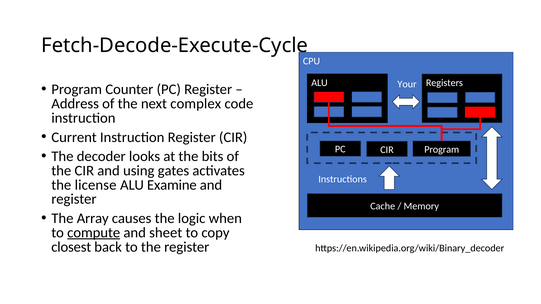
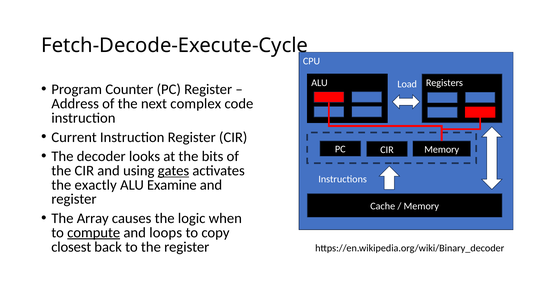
Your: Your -> Load
CIR Program: Program -> Memory
gates underline: none -> present
license: license -> exactly
sheet: sheet -> loops
